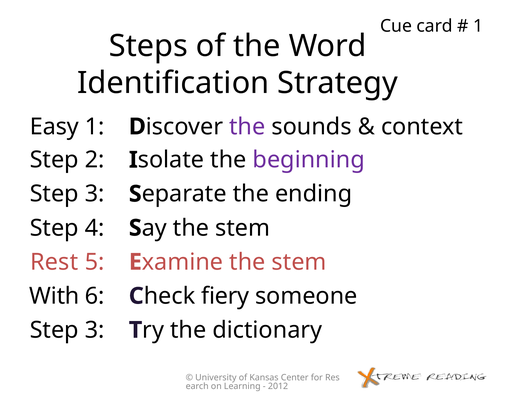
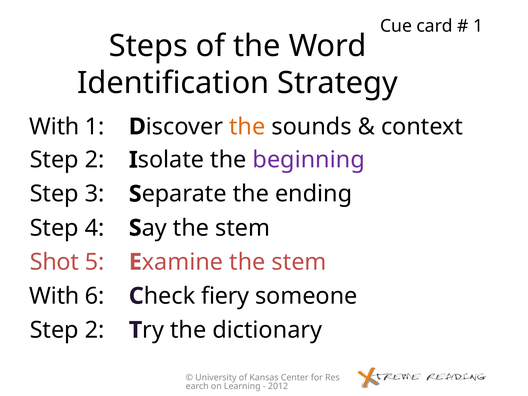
Easy at (54, 127): Easy -> With
the at (247, 127) colour: purple -> orange
Rest: Rest -> Shot
3 at (95, 330): 3 -> 2
